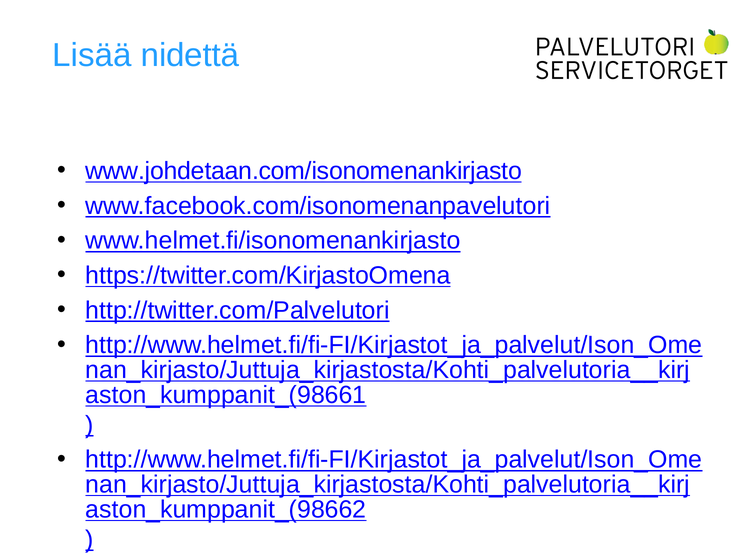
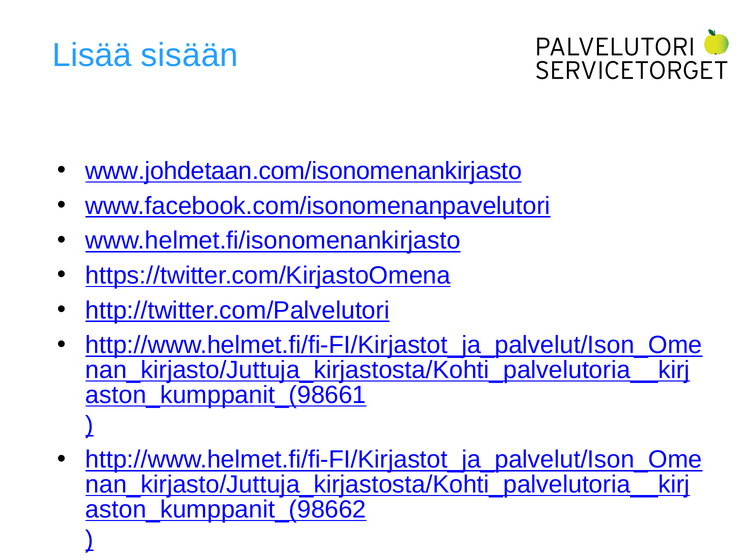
nidettä: nidettä -> sisään
